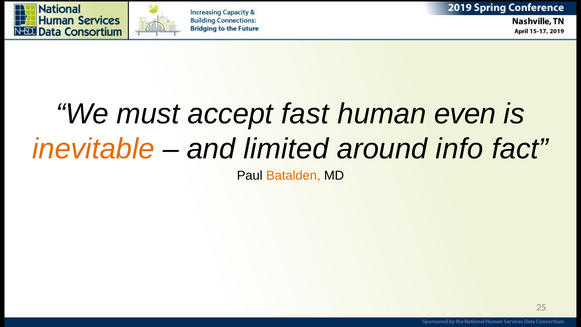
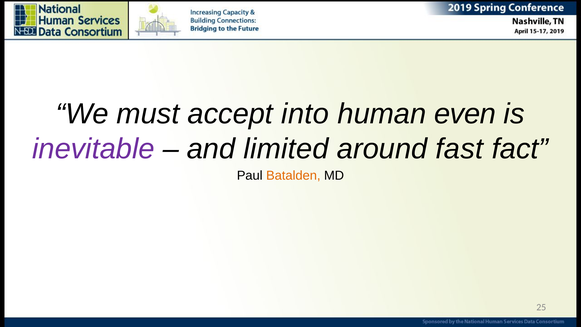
fast: fast -> into
inevitable colour: orange -> purple
info: info -> fast
